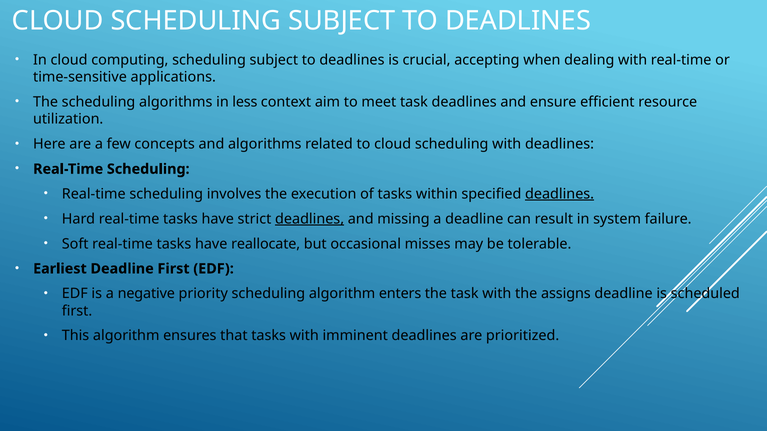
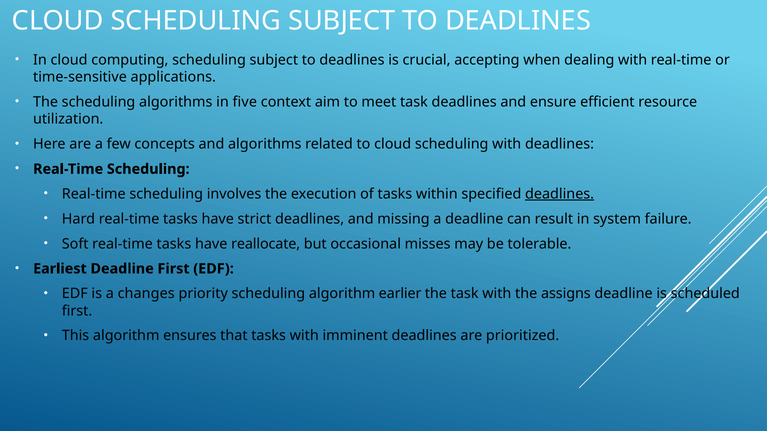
less: less -> five
deadlines at (310, 219) underline: present -> none
negative: negative -> changes
enters: enters -> earlier
